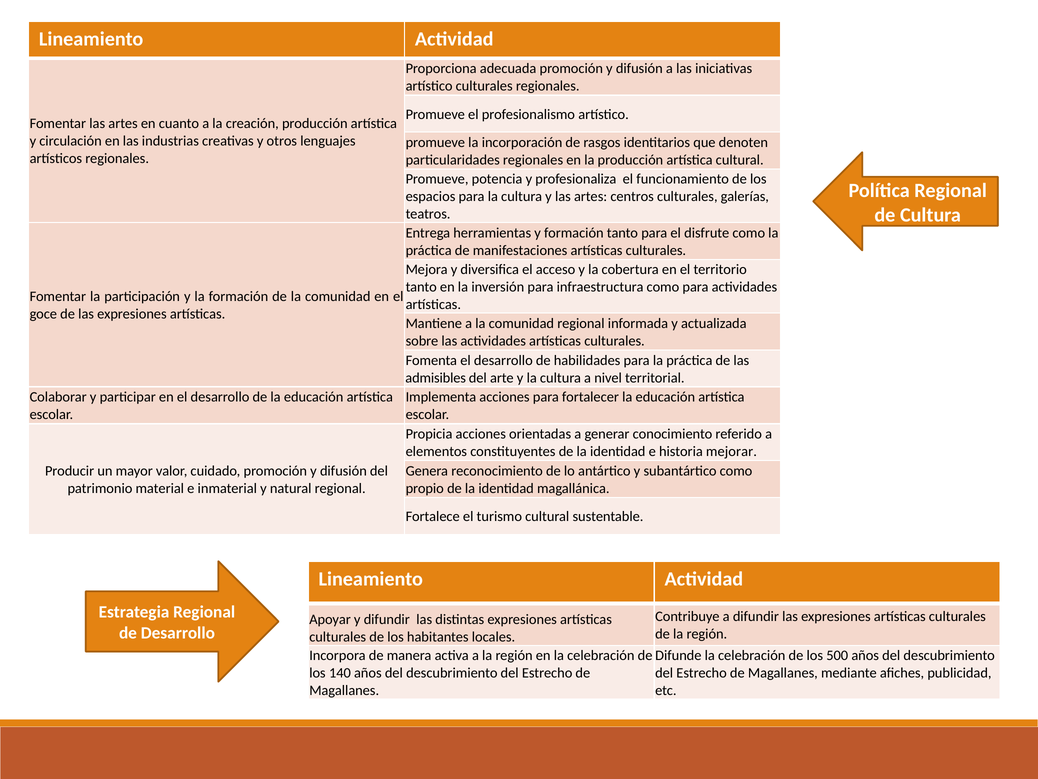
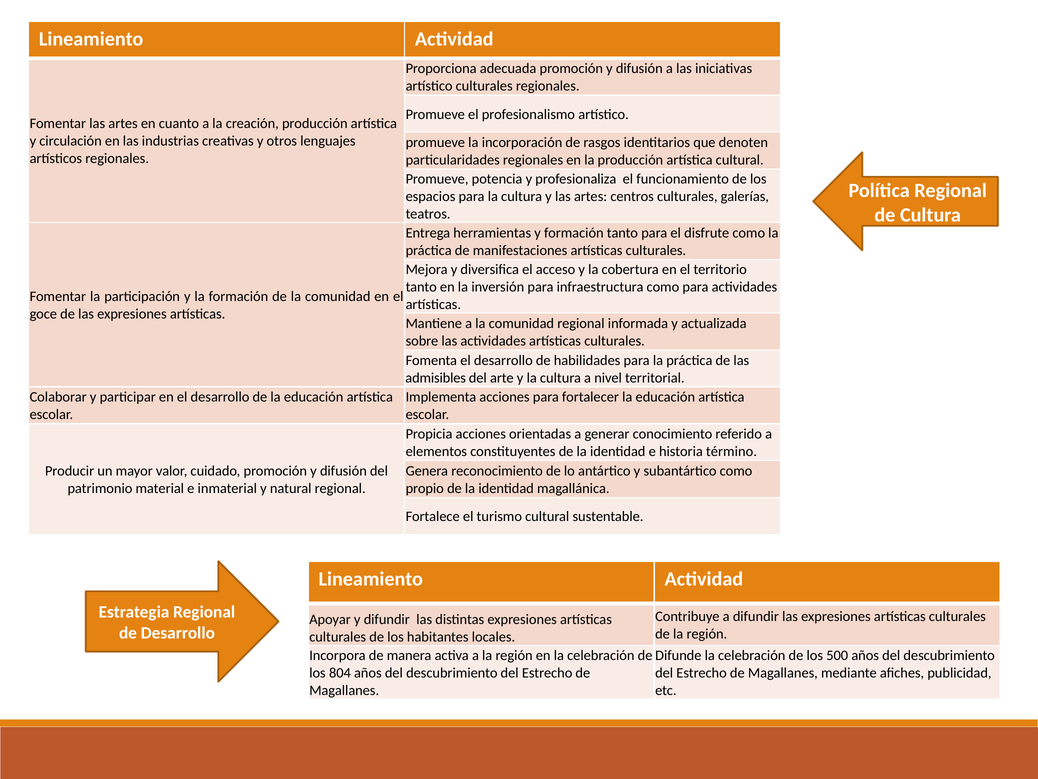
mejorar: mejorar -> término
140: 140 -> 804
